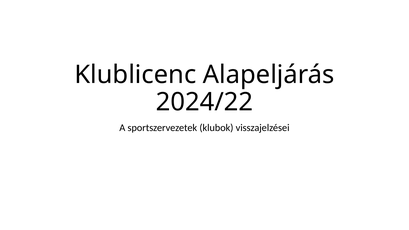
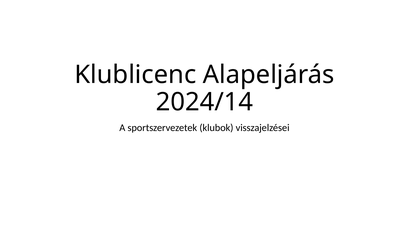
2024/22: 2024/22 -> 2024/14
